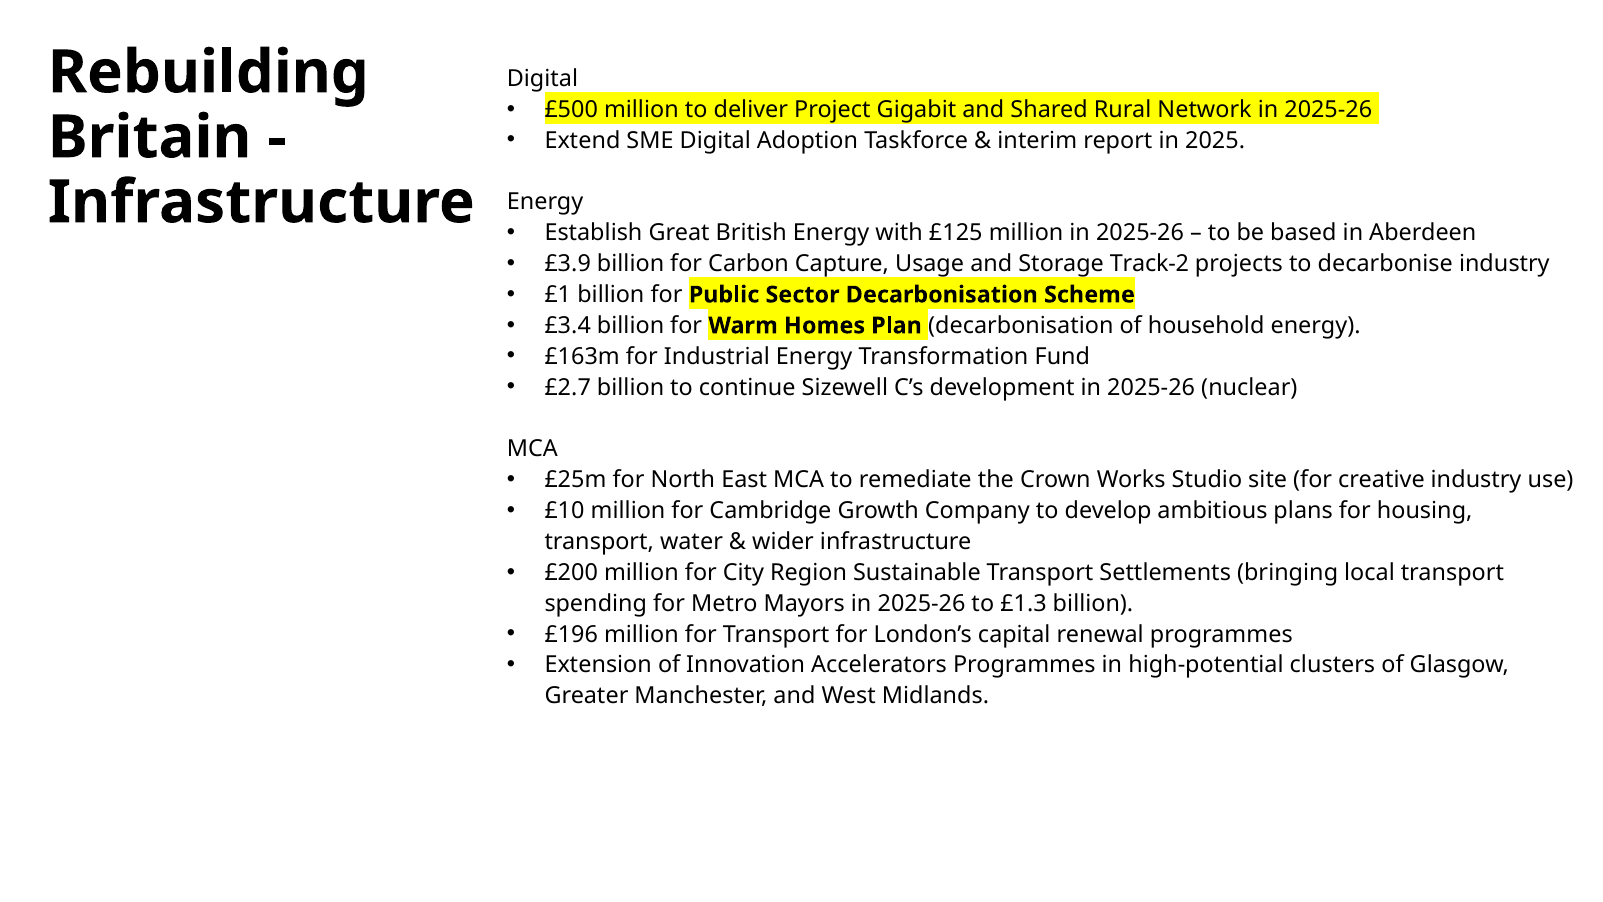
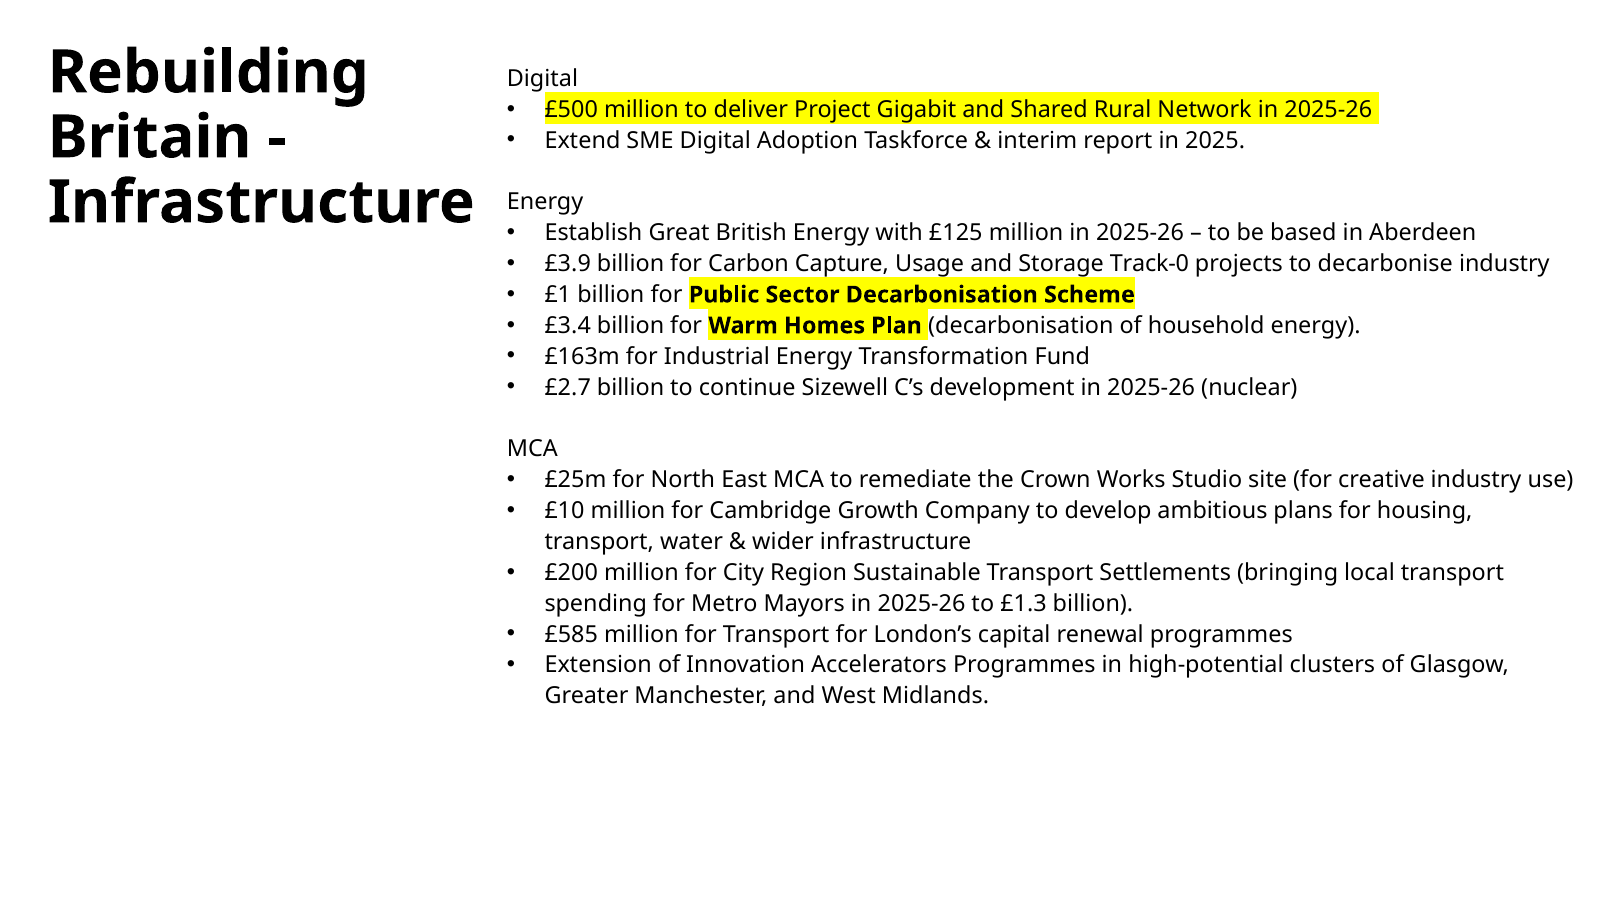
Track-2: Track-2 -> Track-0
£196: £196 -> £585
